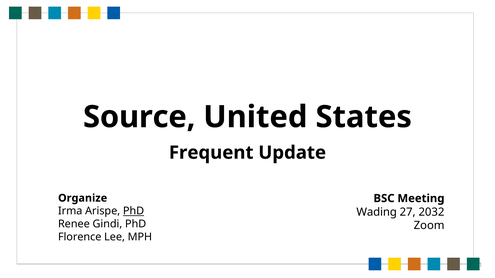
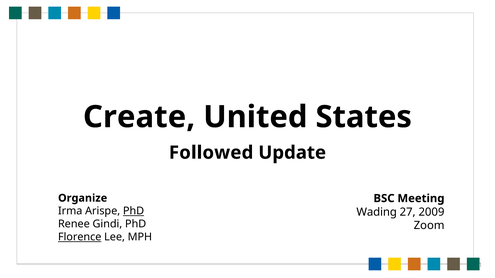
Source: Source -> Create
Frequent: Frequent -> Followed
2032: 2032 -> 2009
Florence underline: none -> present
